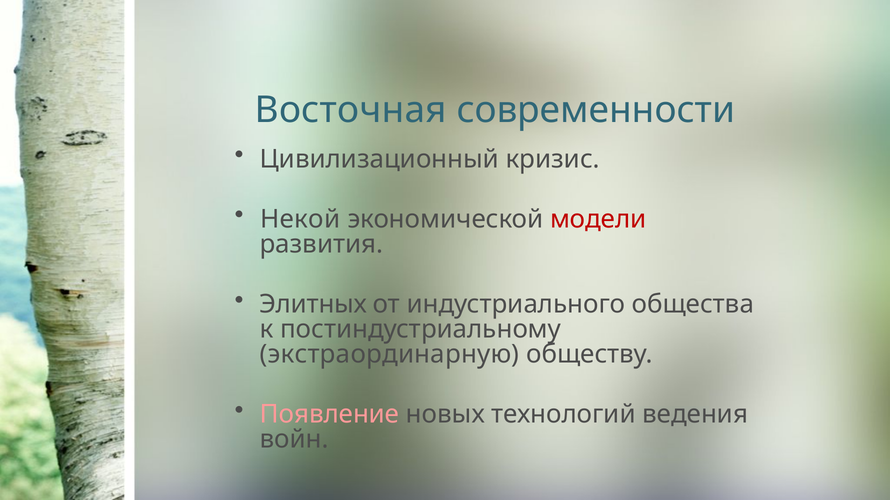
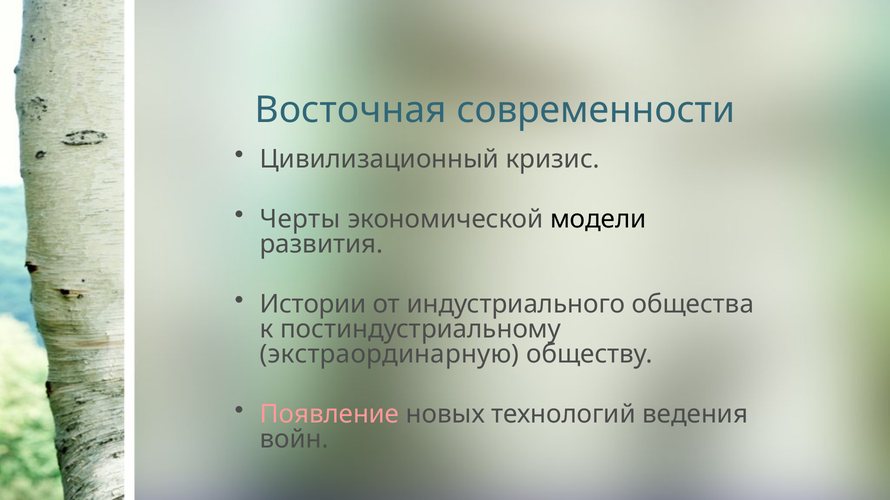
Некой: Некой -> Черты
модели colour: red -> black
Элитных: Элитных -> Истории
